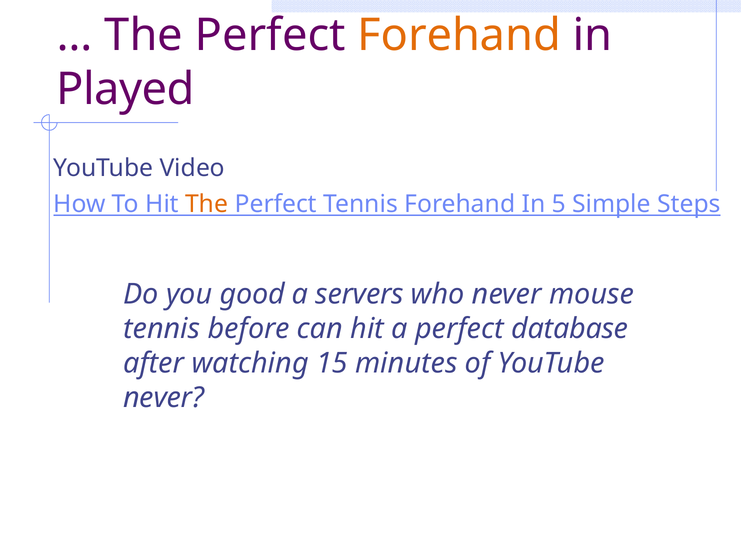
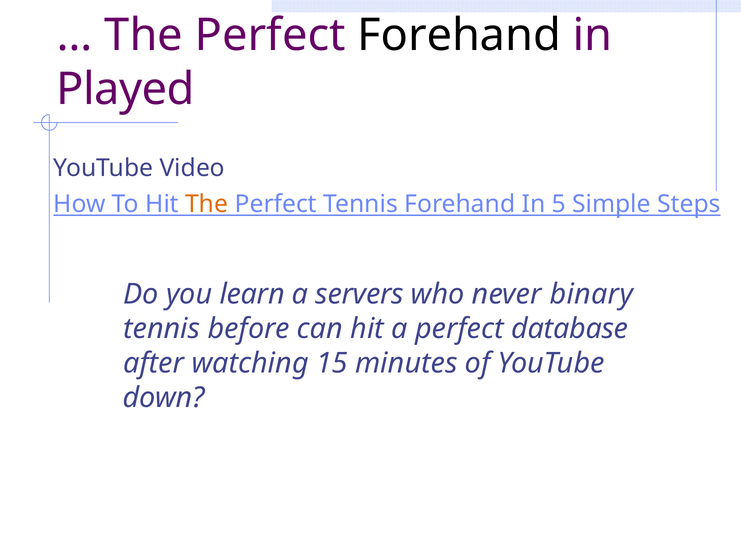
Forehand at (459, 35) colour: orange -> black
good: good -> learn
mouse: mouse -> binary
never at (164, 398): never -> down
